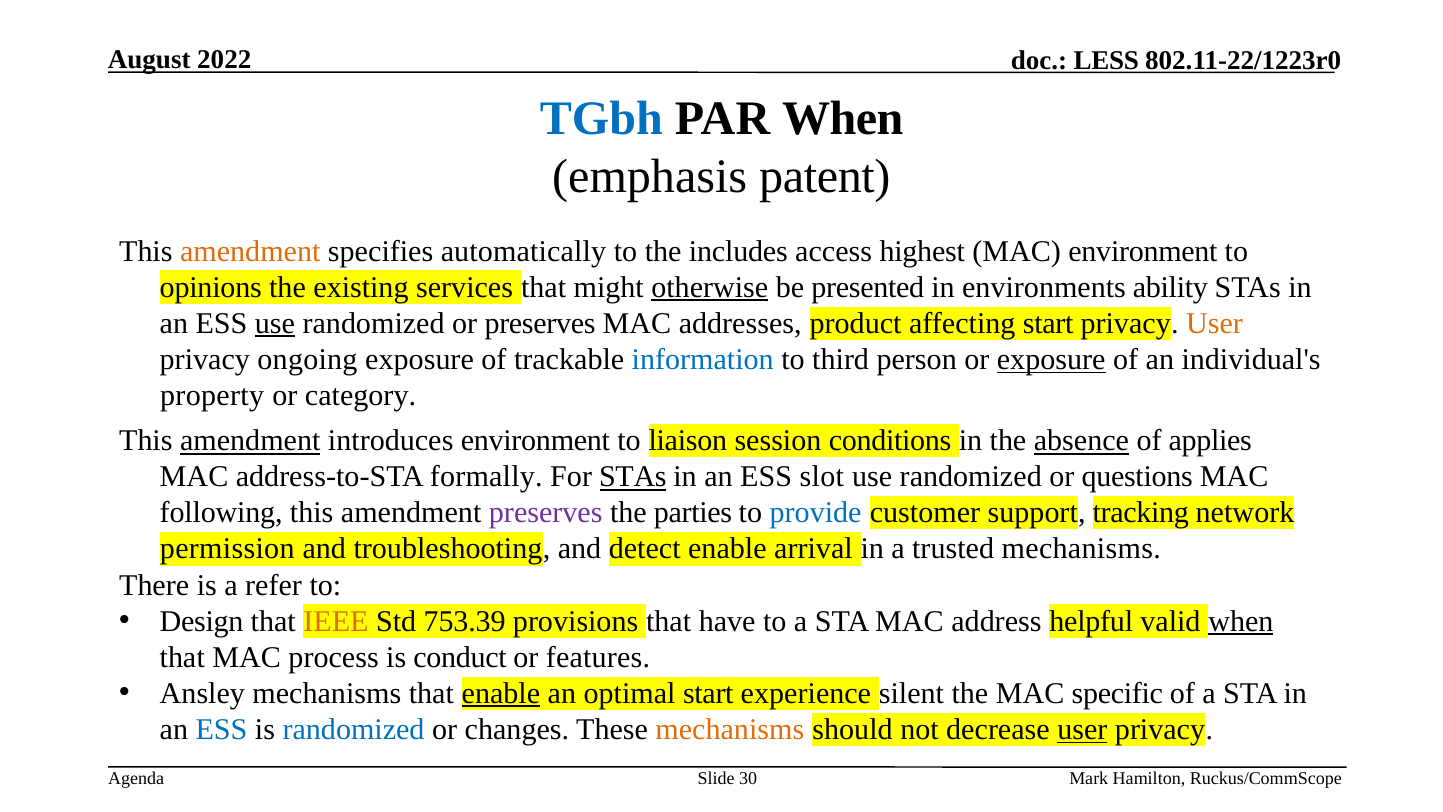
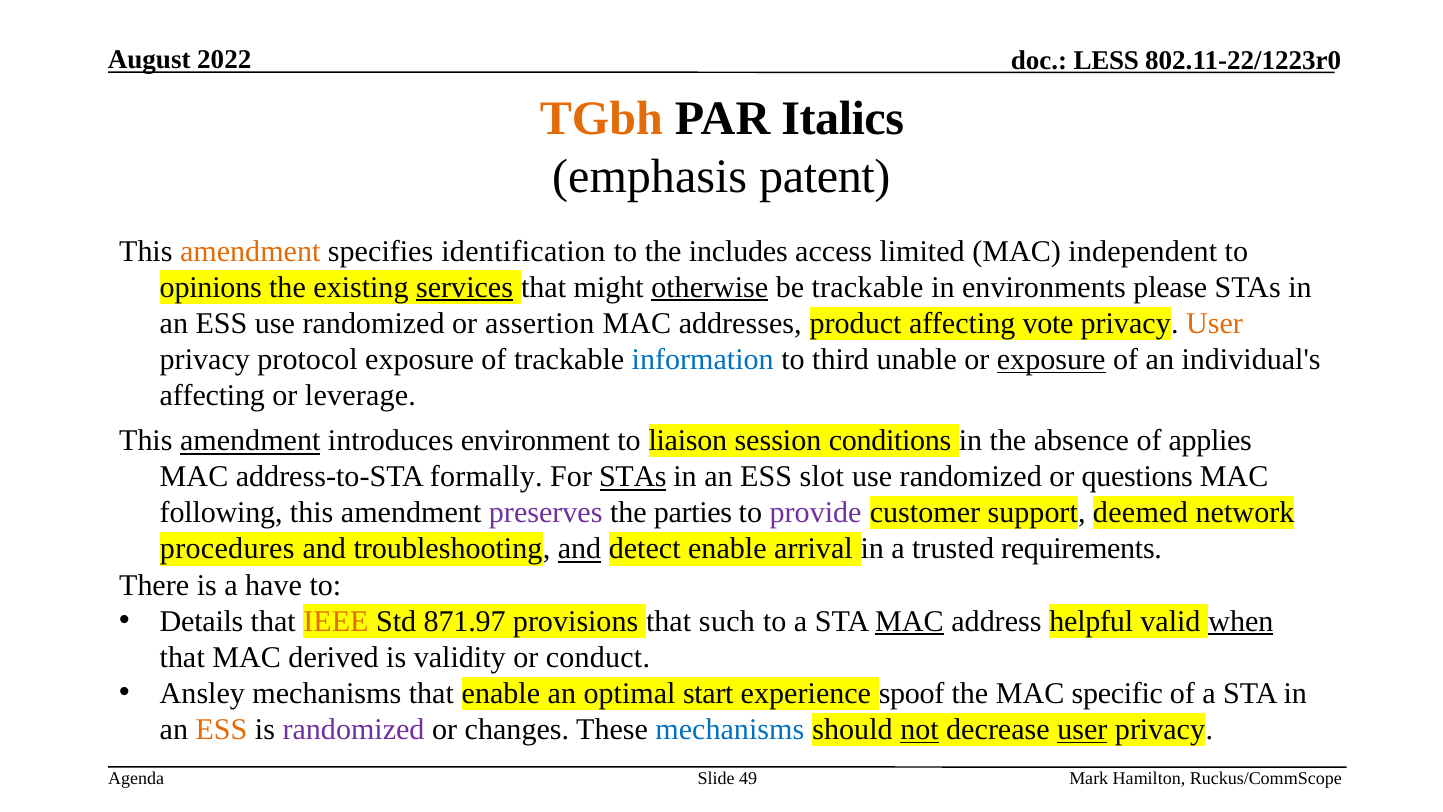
TGbh colour: blue -> orange
PAR When: When -> Italics
automatically: automatically -> identification
highest: highest -> limited
MAC environment: environment -> independent
services underline: none -> present
be presented: presented -> trackable
ability: ability -> please
use at (275, 323) underline: present -> none
or preserves: preserves -> assertion
affecting start: start -> vote
ongoing: ongoing -> protocol
person: person -> unable
property at (212, 395): property -> affecting
category: category -> leverage
absence underline: present -> none
provide colour: blue -> purple
tracking: tracking -> deemed
permission: permission -> procedures
and at (580, 549) underline: none -> present
trusted mechanisms: mechanisms -> requirements
refer: refer -> have
Design: Design -> Details
753.39: 753.39 -> 871.97
have: have -> such
MAC at (909, 621) underline: none -> present
process: process -> derived
conduct: conduct -> validity
features: features -> conduct
enable at (501, 693) underline: present -> none
silent: silent -> spoof
ESS at (222, 729) colour: blue -> orange
randomized at (354, 729) colour: blue -> purple
mechanisms at (730, 729) colour: orange -> blue
not underline: none -> present
30: 30 -> 49
